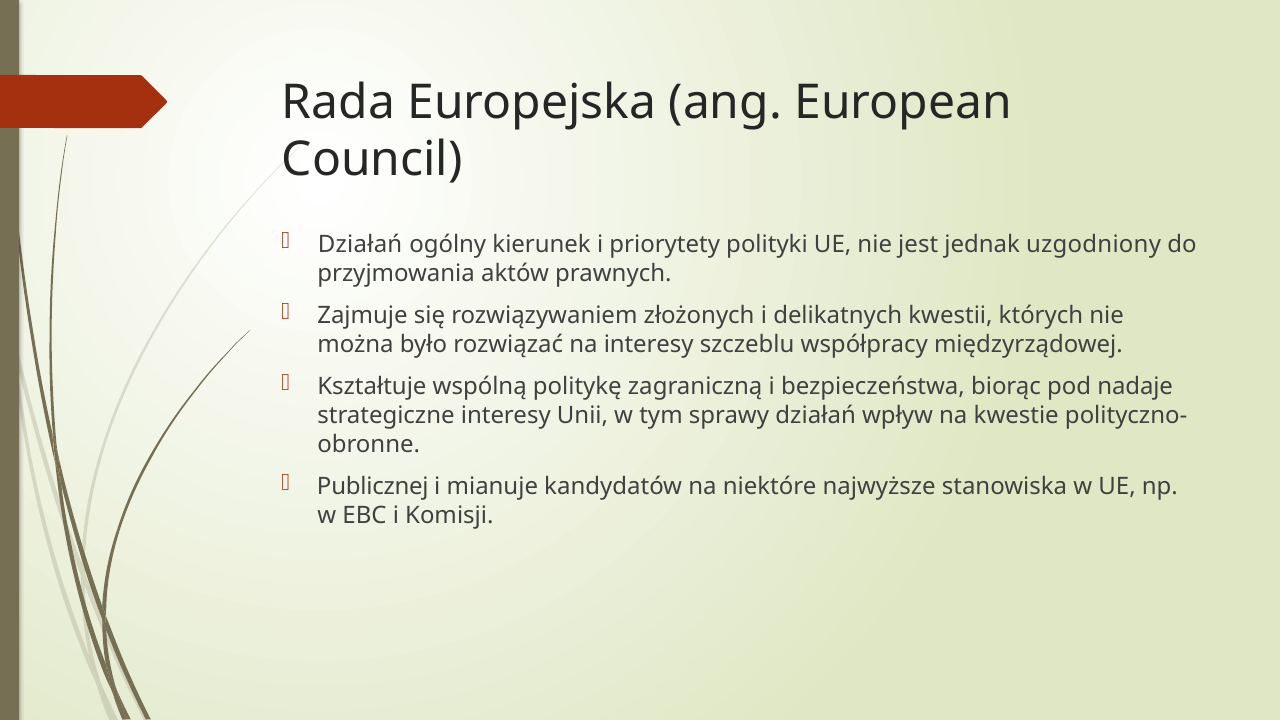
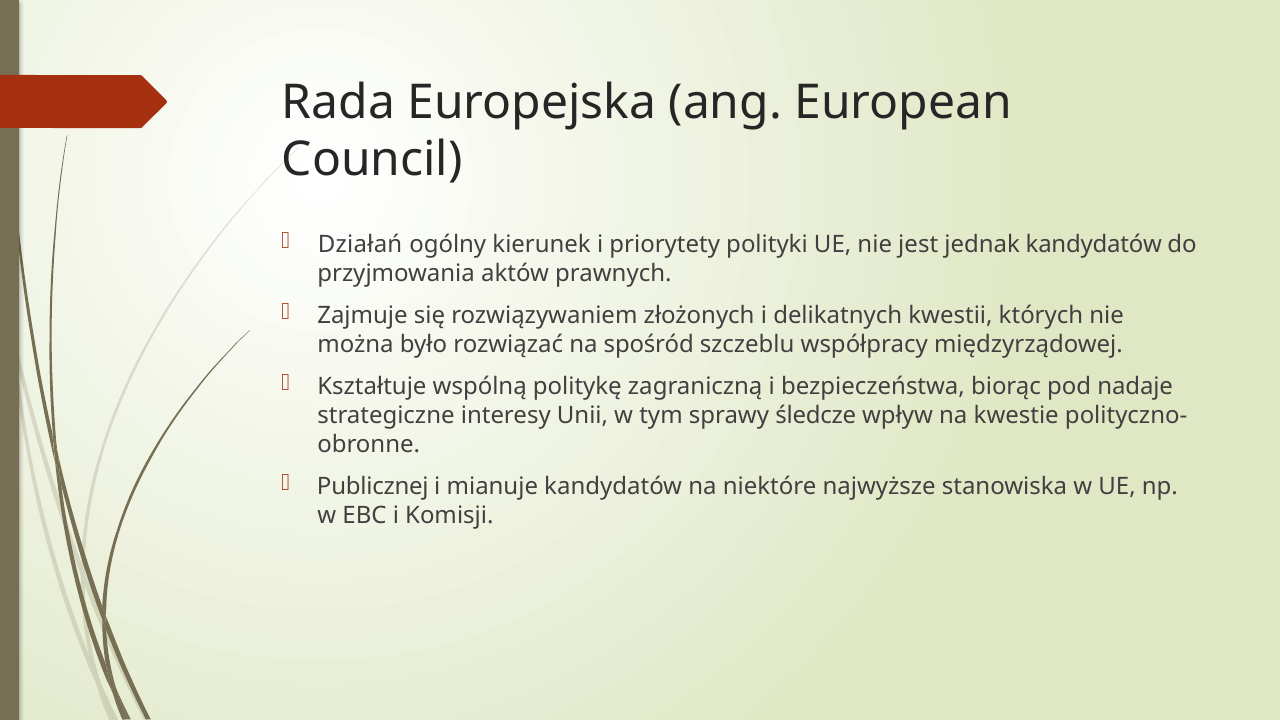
jednak uzgodniony: uzgodniony -> kandydatów
na interesy: interesy -> spośród
sprawy działań: działań -> śledcze
